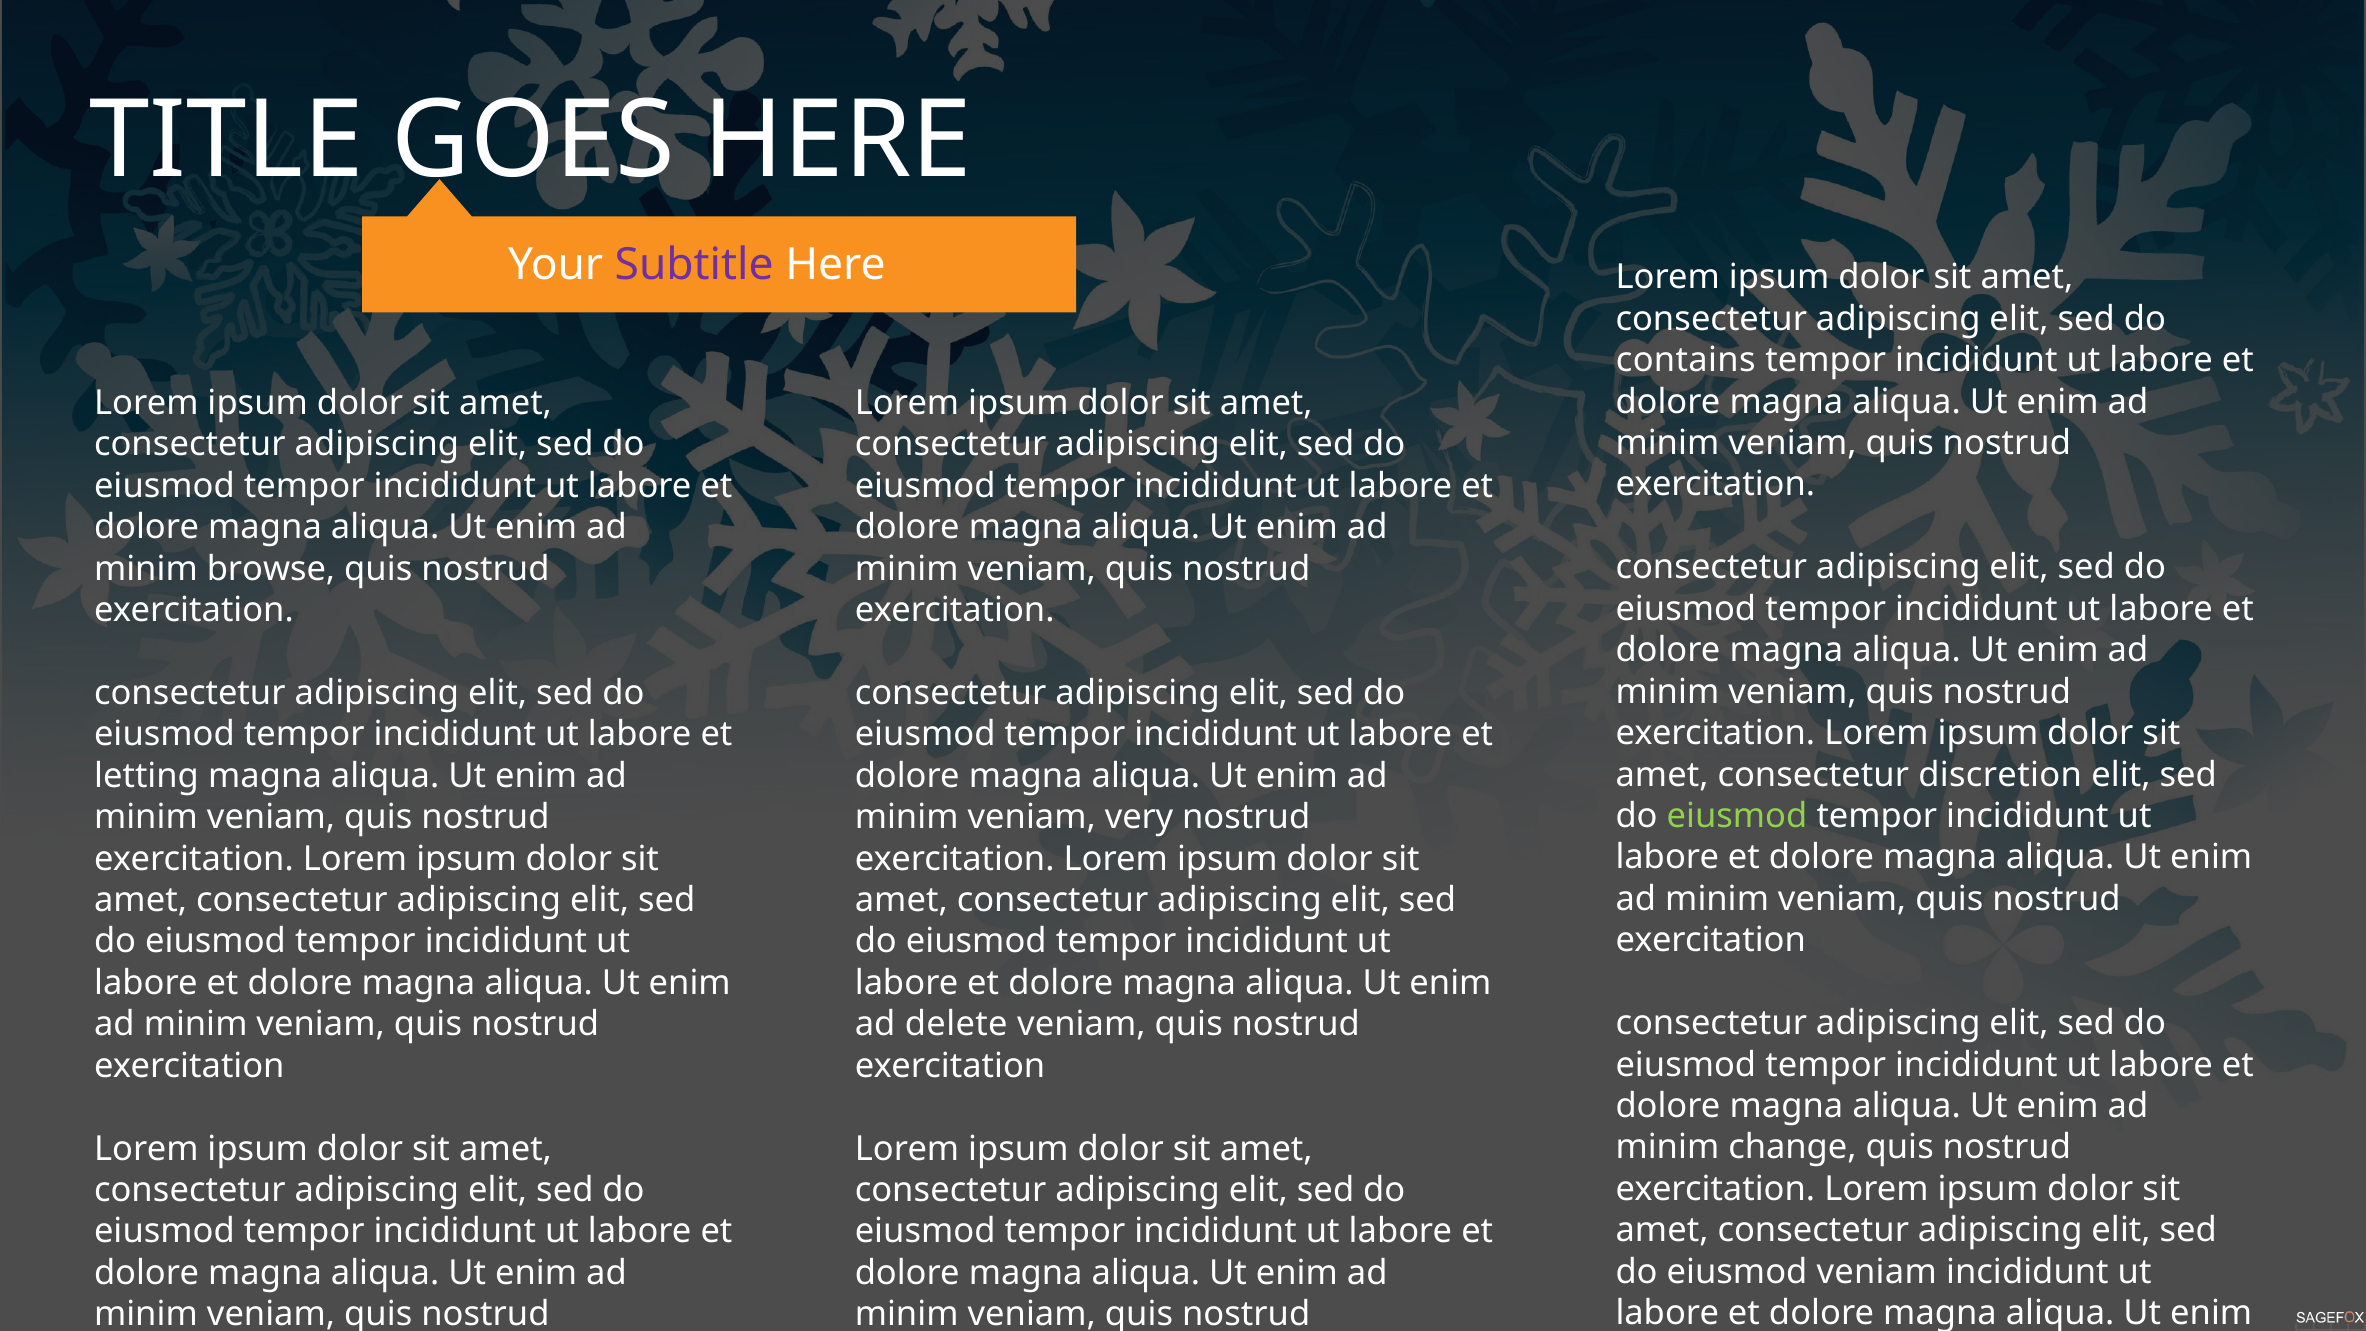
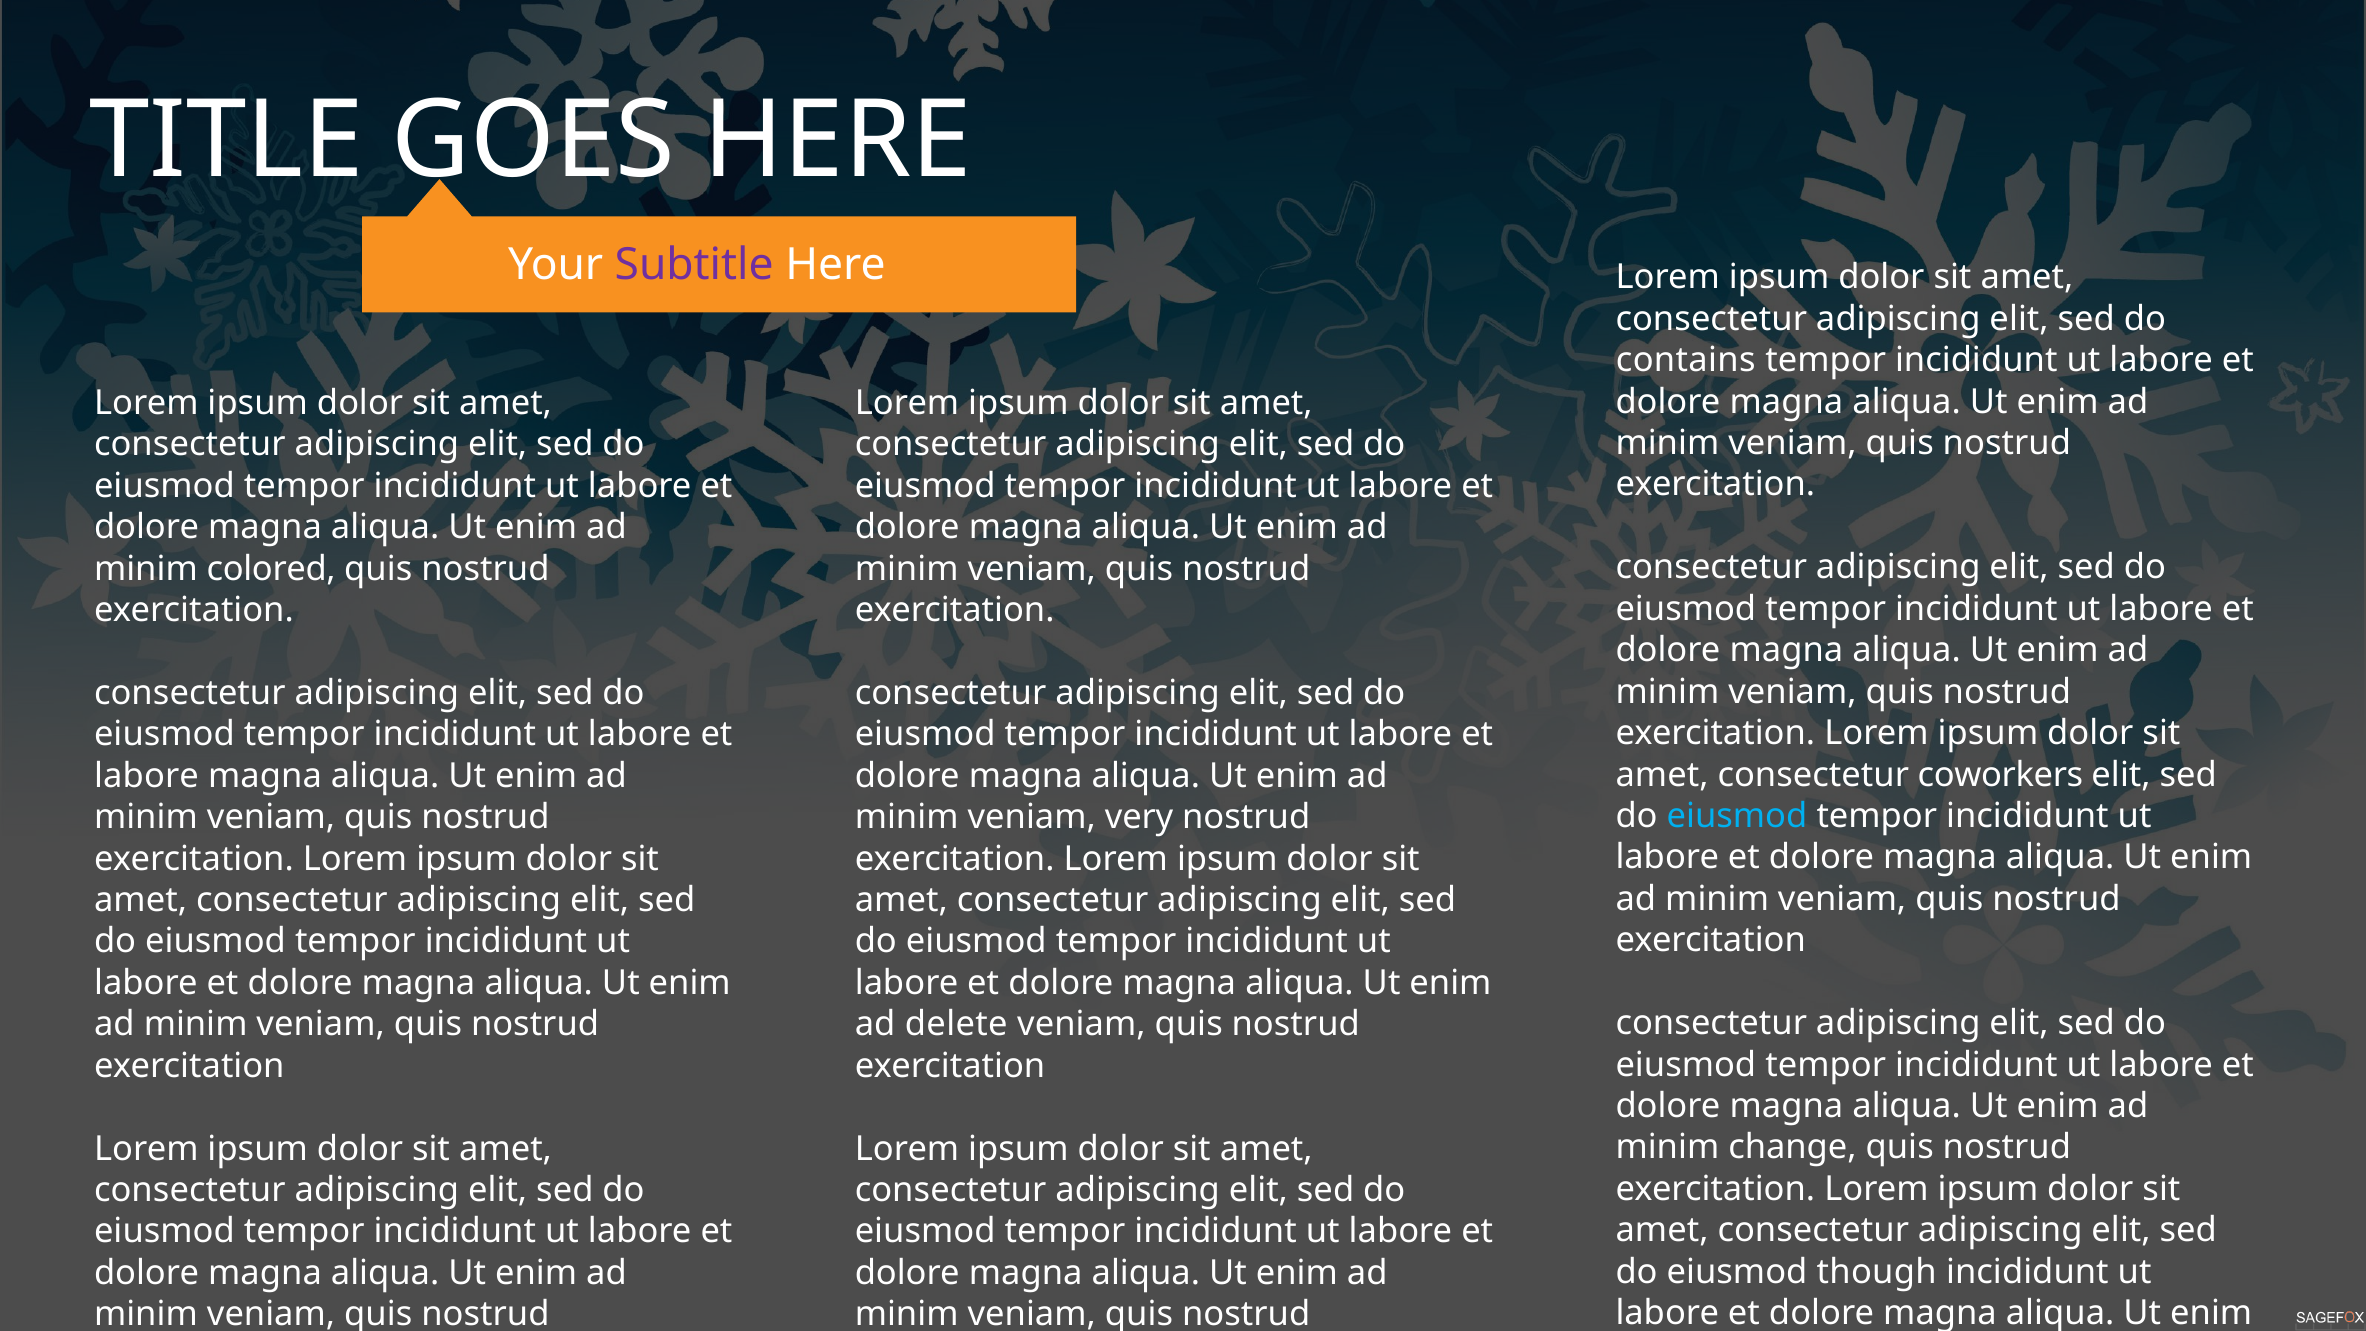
browse: browse -> colored
discretion: discretion -> coworkers
letting at (147, 776): letting -> labore
eiusmod at (1737, 816) colour: light green -> light blue
eiusmod veniam: veniam -> though
